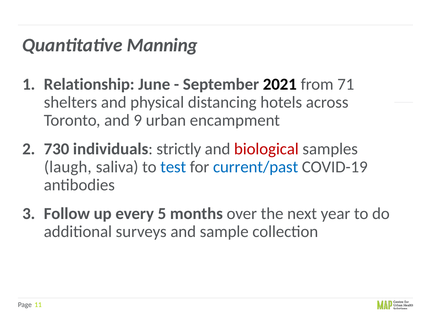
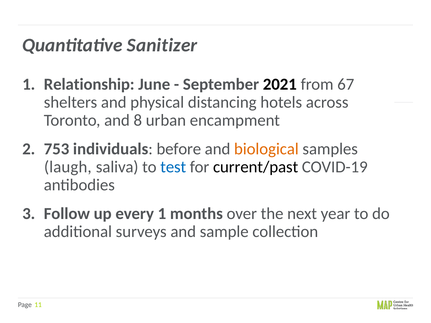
Manning: Manning -> Sanitizer
71: 71 -> 67
9: 9 -> 8
730: 730 -> 753
strictly: strictly -> before
biological colour: red -> orange
current/past colour: blue -> black
every 5: 5 -> 1
